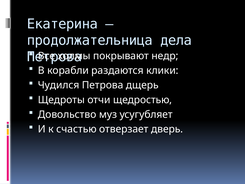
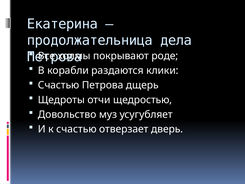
недр: недр -> роде
Чудился at (59, 85): Чудился -> Счастью
